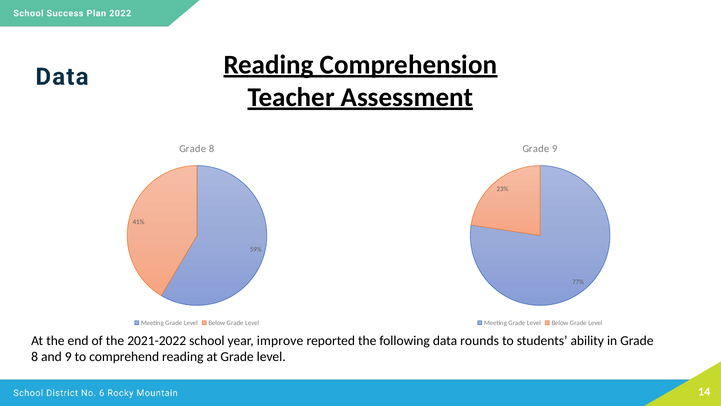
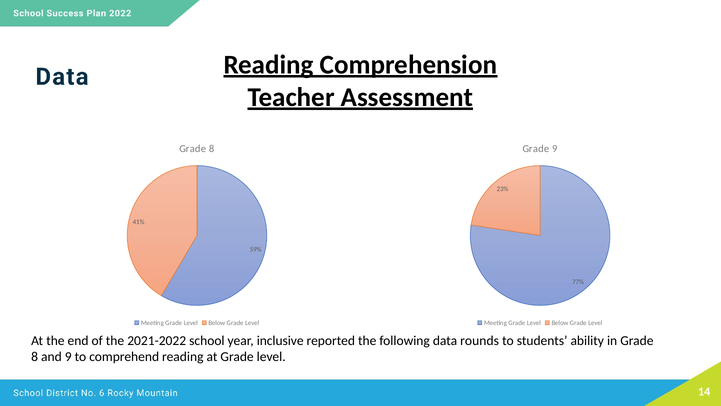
improve: improve -> inclusive
